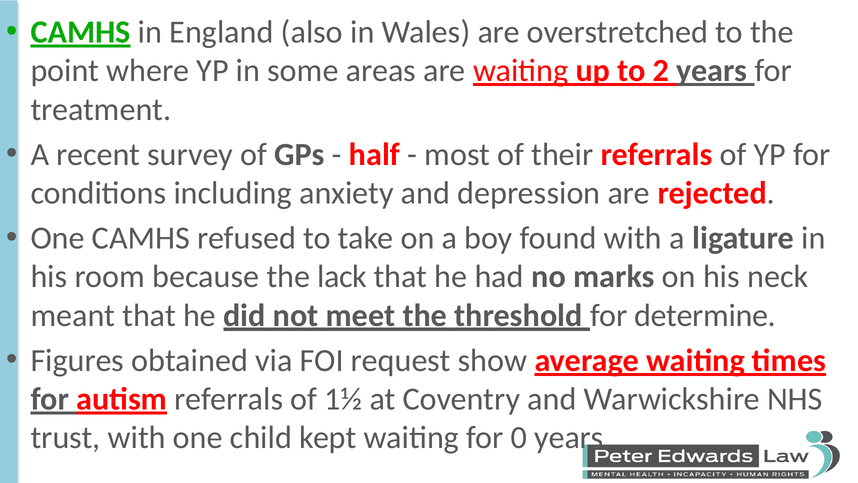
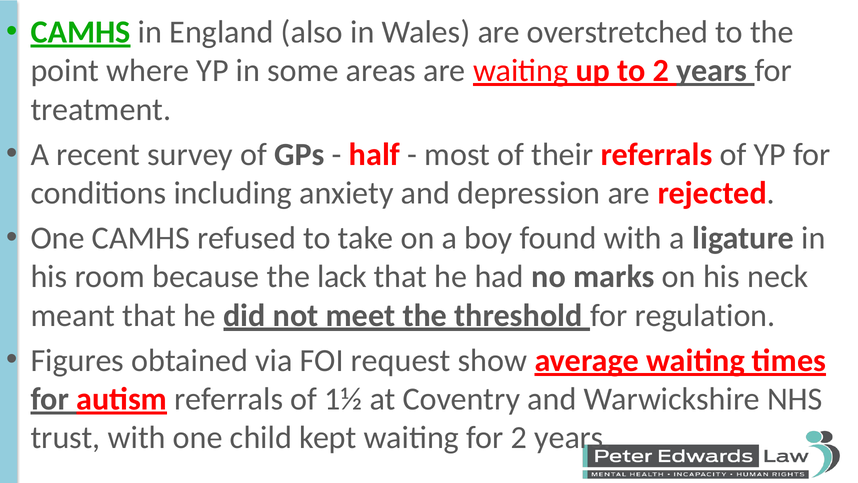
determine: determine -> regulation
for 0: 0 -> 2
